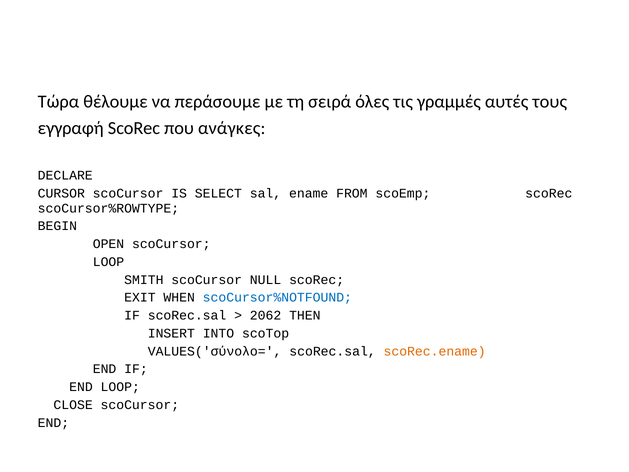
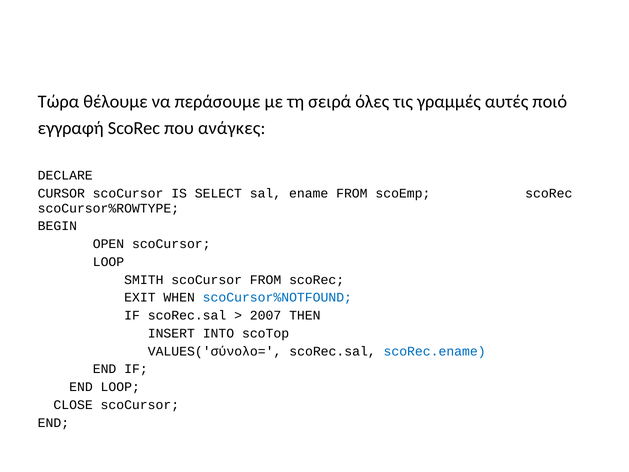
τους: τους -> ποιό
scoCursor NULL: NULL -> FROM
2062: 2062 -> 2007
scoRec.ename colour: orange -> blue
